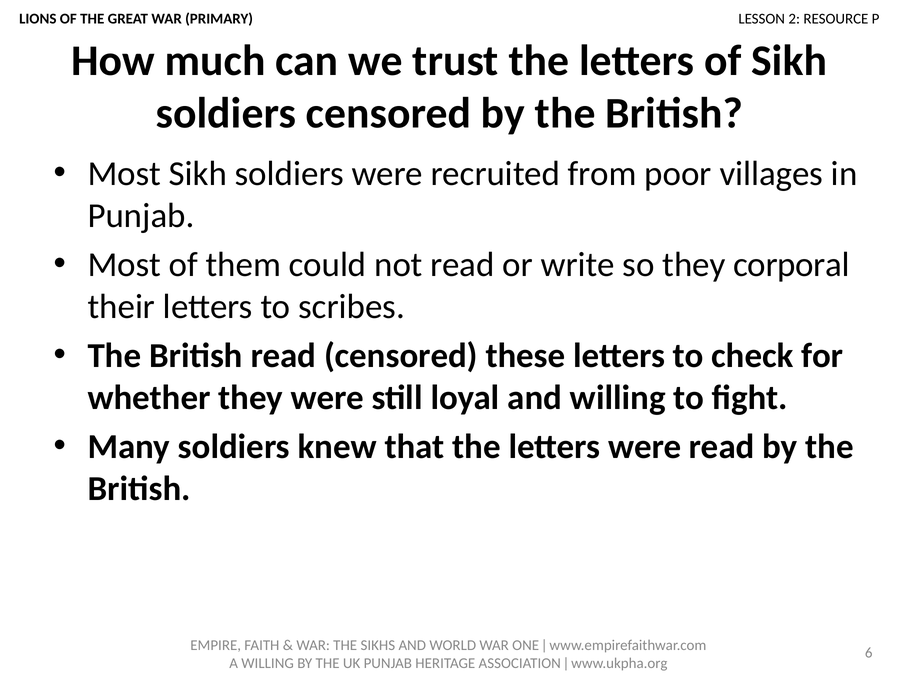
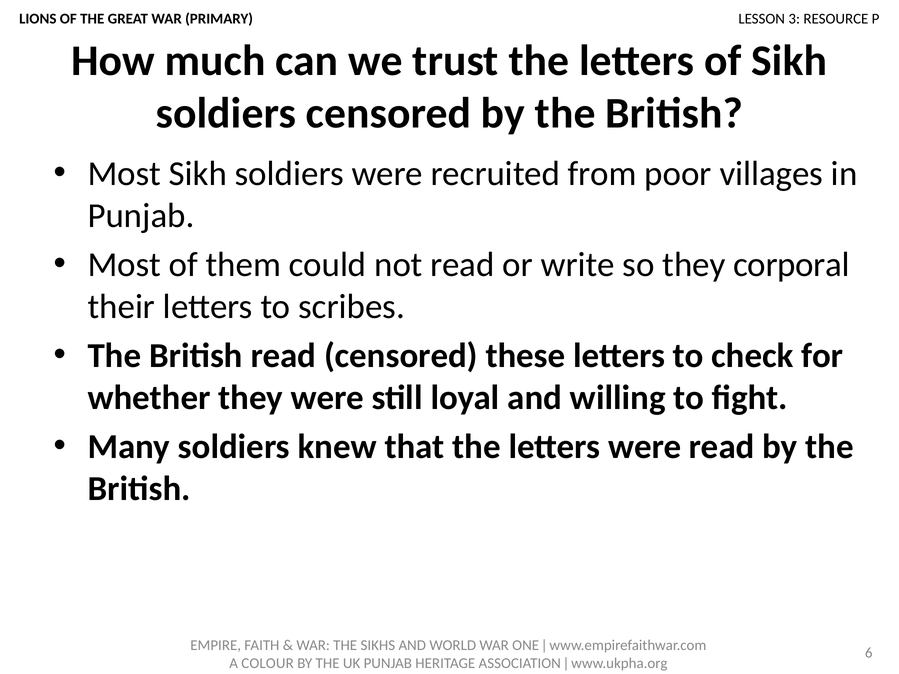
2: 2 -> 3
A WILLING: WILLING -> COLOUR
